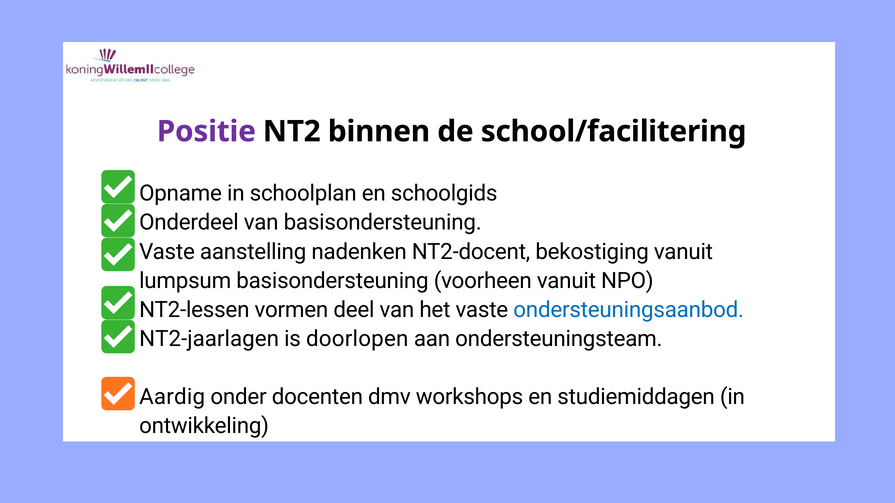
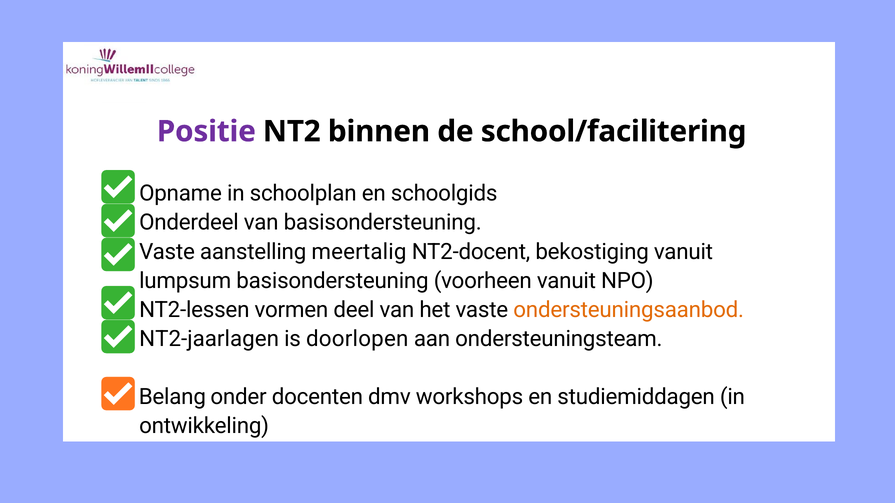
nadenken: nadenken -> meertalig
ondersteuningsaanbod colour: blue -> orange
Aardig: Aardig -> Belang
